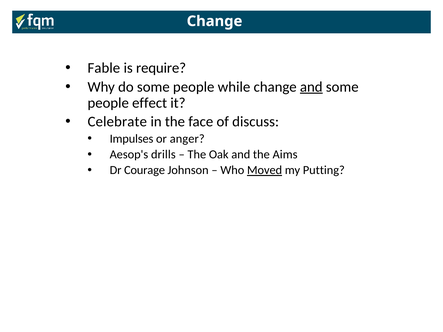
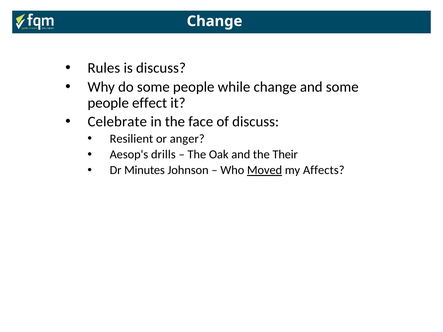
Fable: Fable -> Rules
is require: require -> discuss
and at (311, 87) underline: present -> none
Impulses: Impulses -> Resilient
Aims: Aims -> Their
Courage: Courage -> Minutes
Putting: Putting -> Affects
